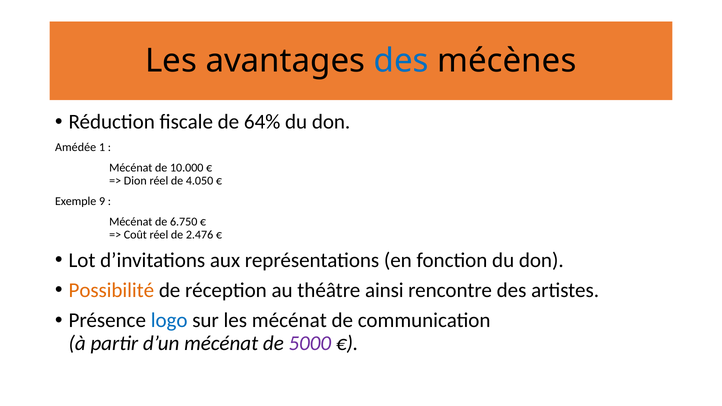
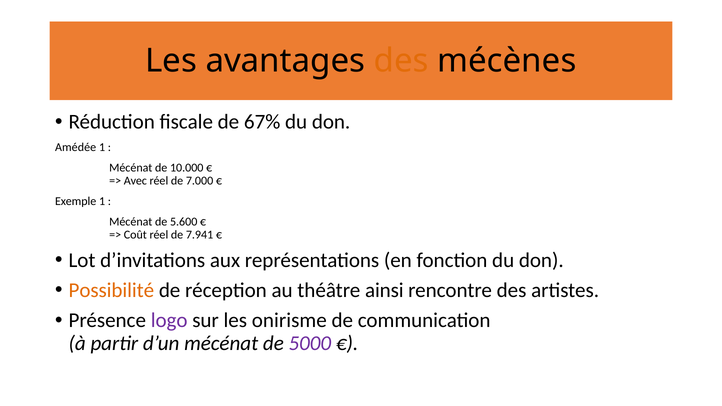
des at (401, 61) colour: blue -> orange
64%: 64% -> 67%
Dion: Dion -> Avec
4.050: 4.050 -> 7.000
Exemple 9: 9 -> 1
6.750: 6.750 -> 5.600
2.476: 2.476 -> 7.941
logo colour: blue -> purple
les mécénat: mécénat -> onirisme
